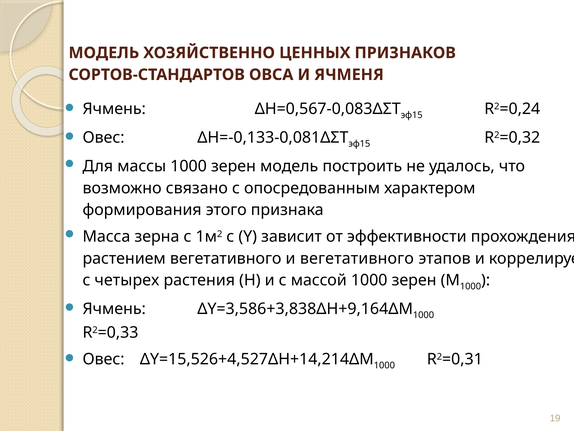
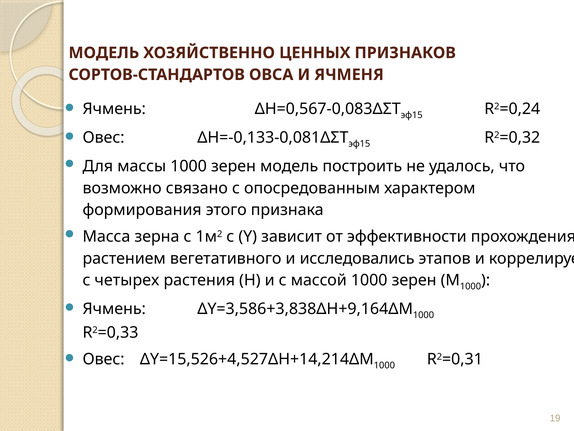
и вегетативного: вегетативного -> исследовались
